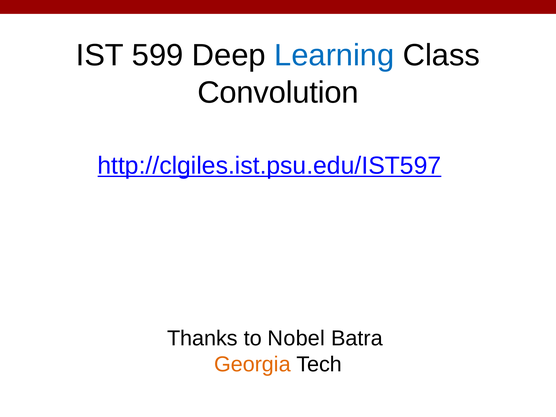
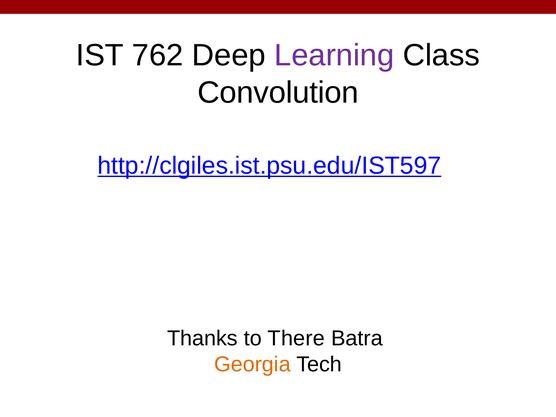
599: 599 -> 762
Learning colour: blue -> purple
Nobel: Nobel -> There
